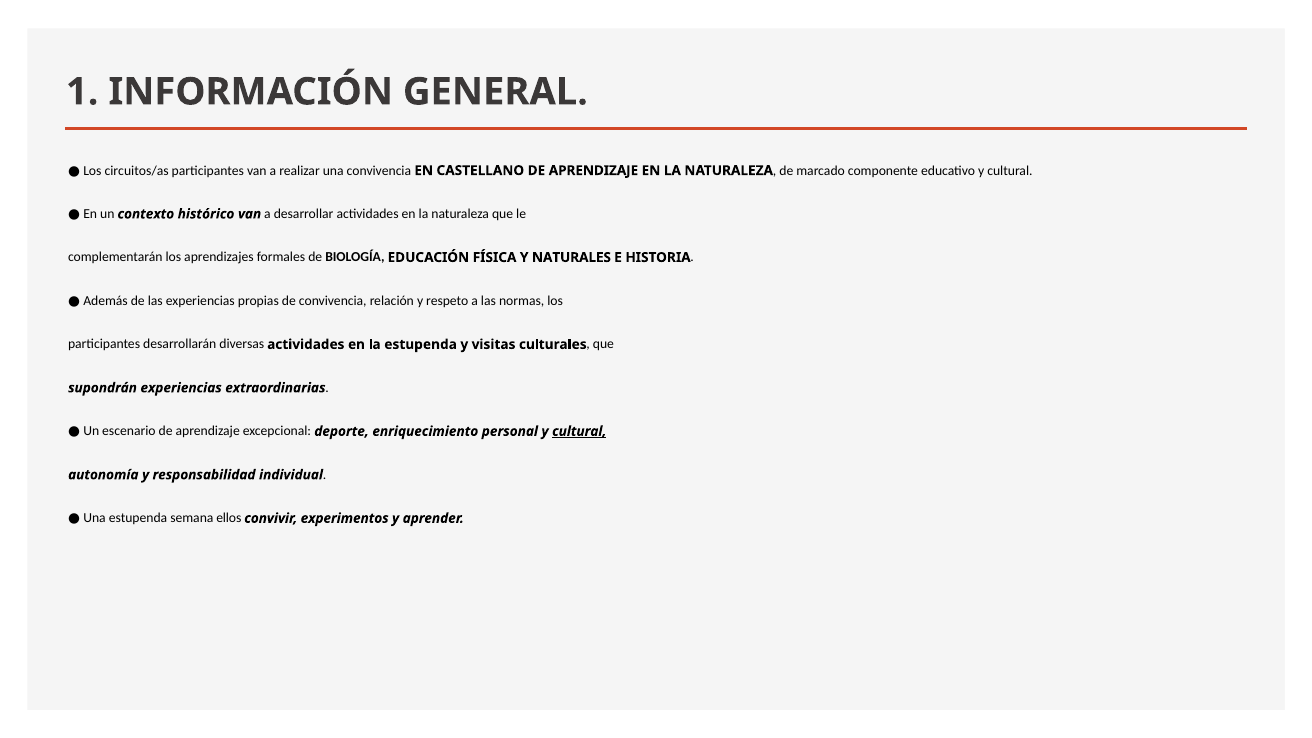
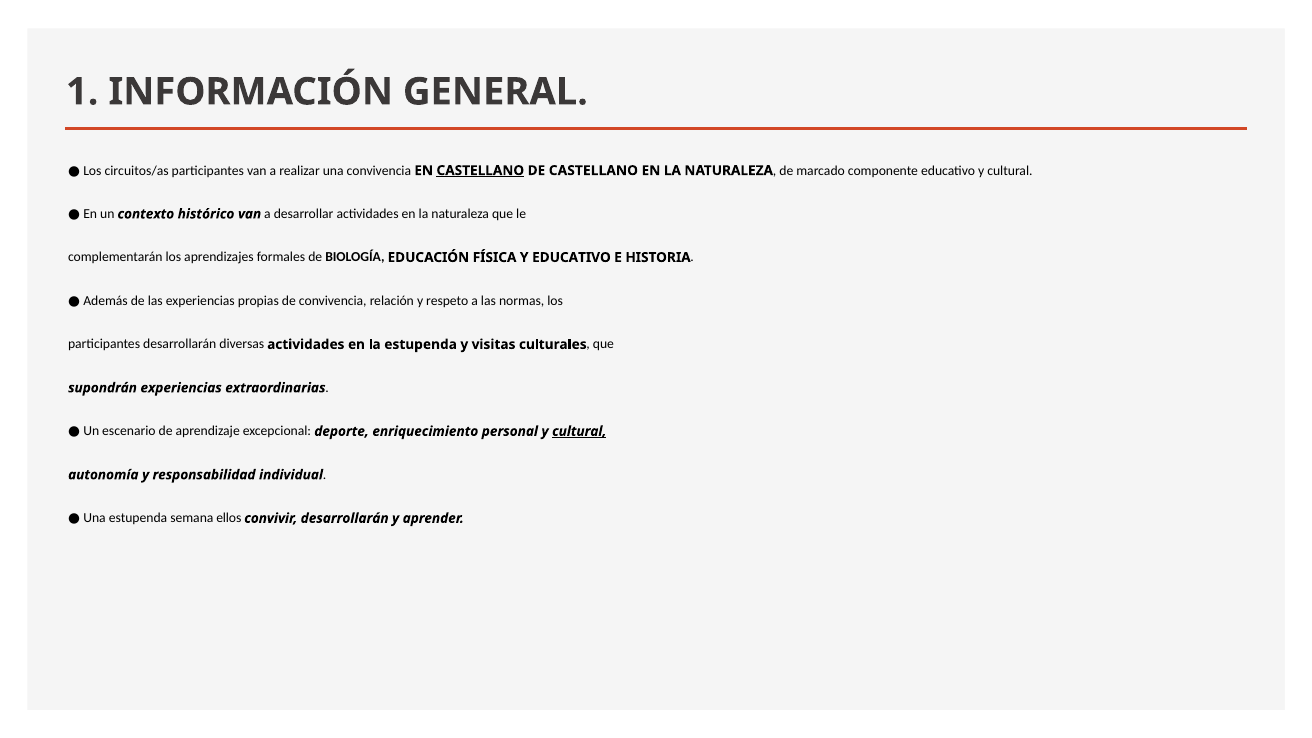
CASTELLANO at (480, 171) underline: none -> present
APRENDIZAJE at (594, 171): APRENDIZAJE -> CASTELLANO
Y NATURALES: NATURALES -> EDUCATIVO
convivir experimentos: experimentos -> desarrollarán
